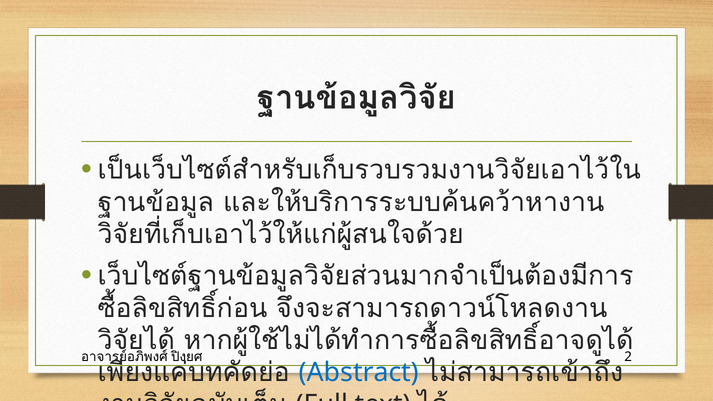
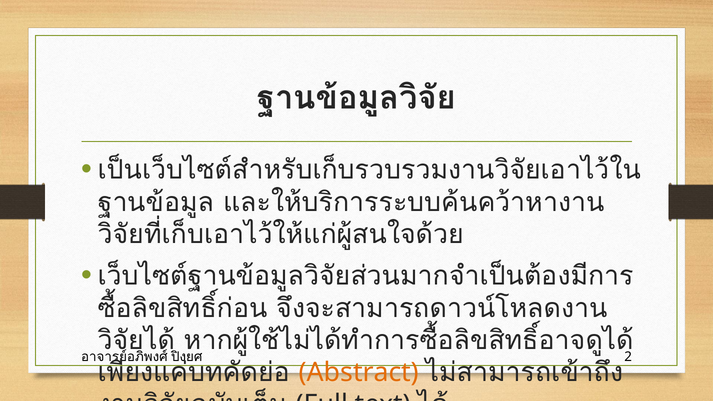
Abstract colour: blue -> orange
